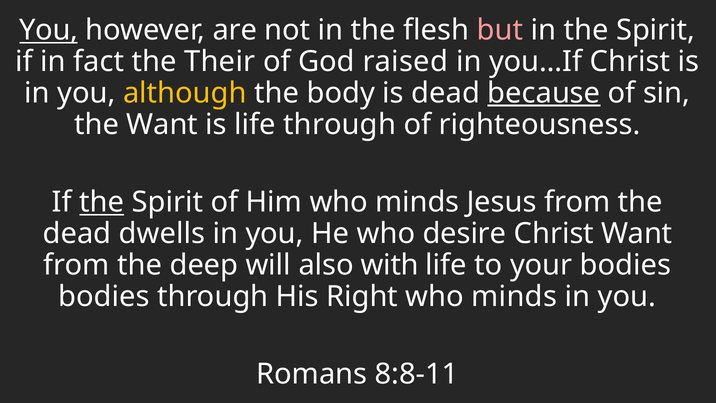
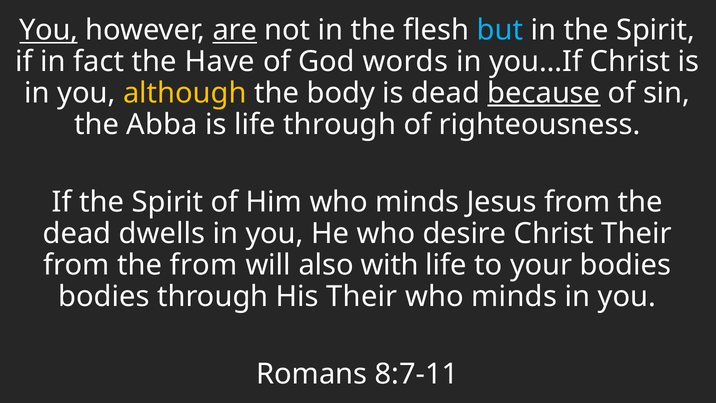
are underline: none -> present
but colour: pink -> light blue
Their: Their -> Have
raised: raised -> words
the Want: Want -> Abba
the at (102, 202) underline: present -> none
Christ Want: Want -> Their
the deep: deep -> from
His Right: Right -> Their
8:8-11: 8:8-11 -> 8:7-11
